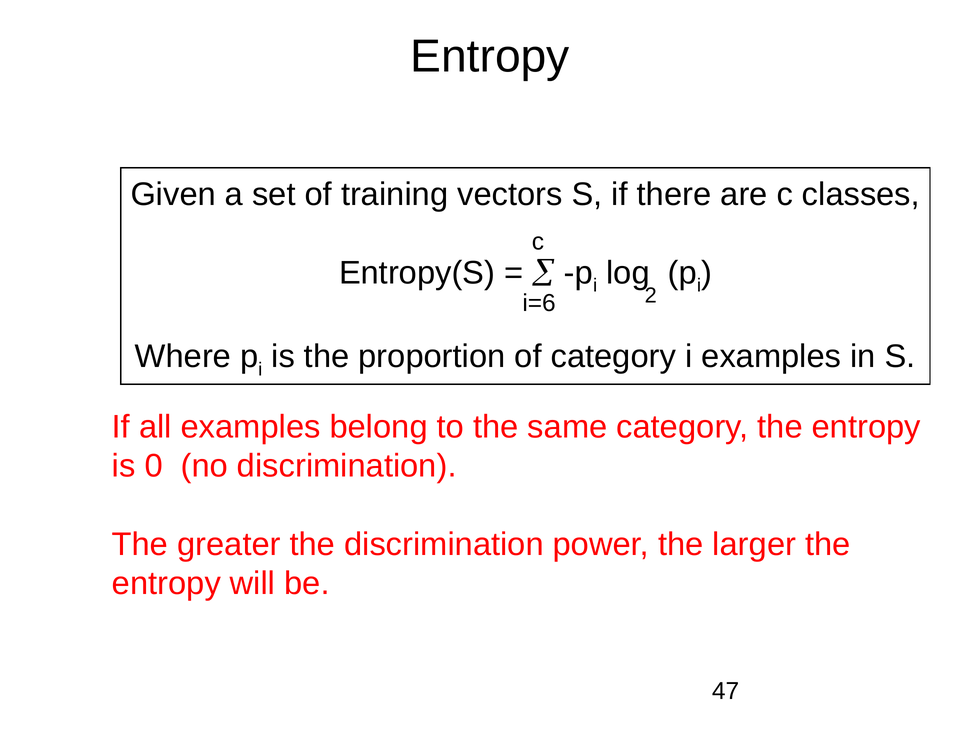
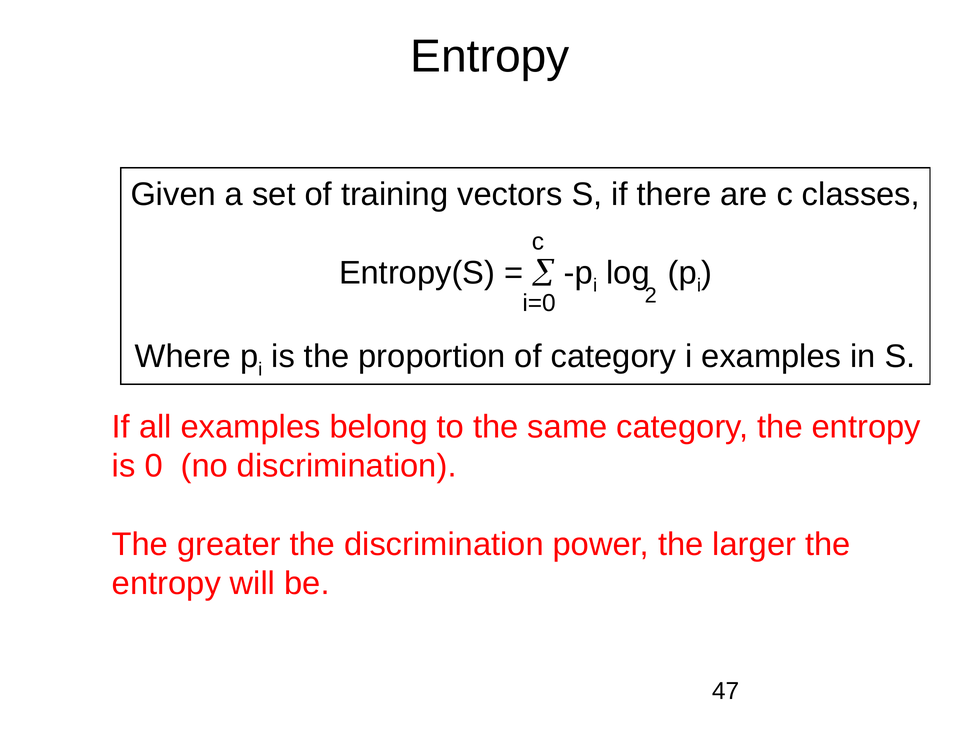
i=6: i=6 -> i=0
